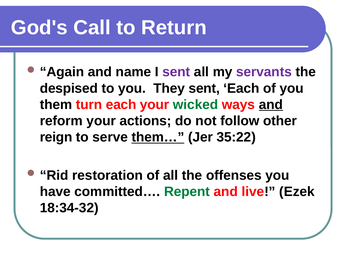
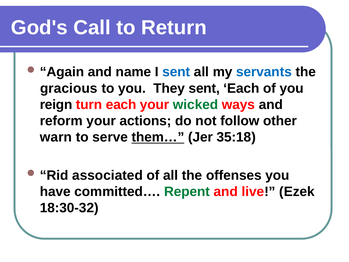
sent at (176, 72) colour: purple -> blue
servants colour: purple -> blue
despised: despised -> gracious
them: them -> reign
and at (271, 105) underline: present -> none
reign: reign -> warn
35:22: 35:22 -> 35:18
restoration: restoration -> associated
18:34-32: 18:34-32 -> 18:30-32
